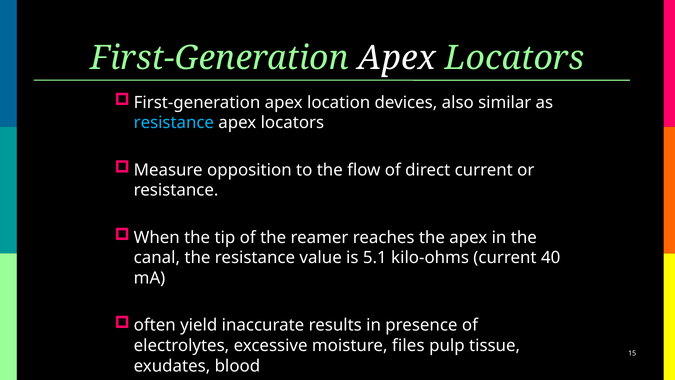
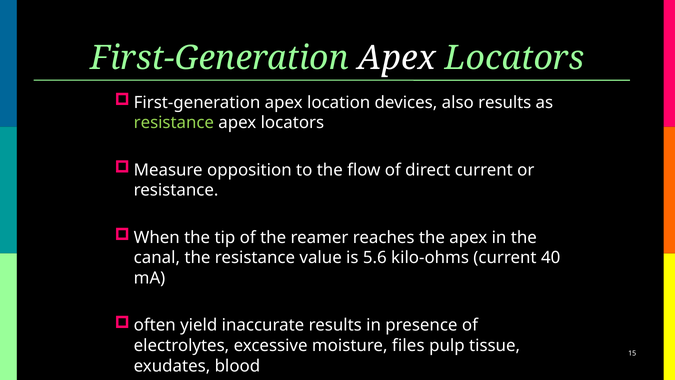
also similar: similar -> results
resistance at (174, 123) colour: light blue -> light green
5.1: 5.1 -> 5.6
